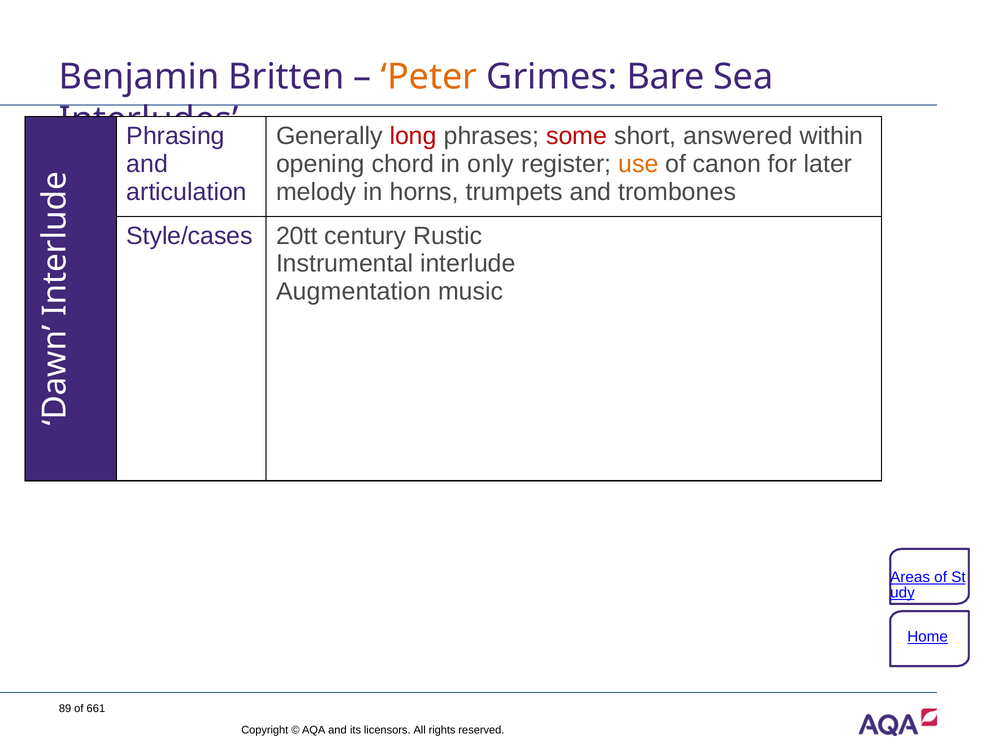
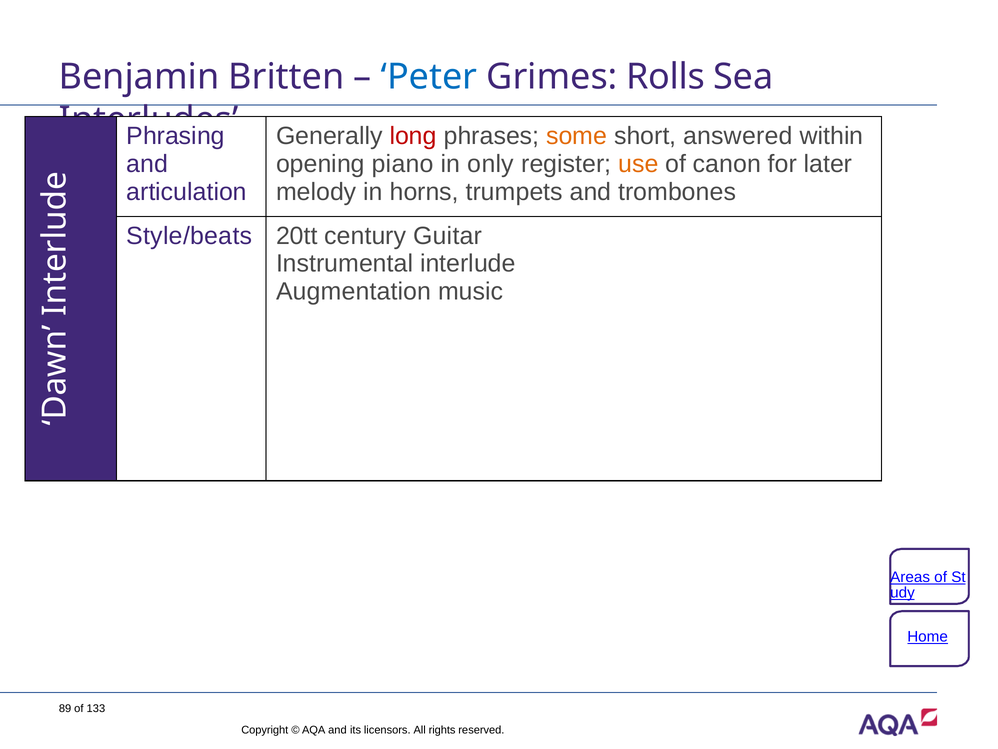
Peter colour: orange -> blue
Bare: Bare -> Rolls
some colour: red -> orange
chord: chord -> piano
Style/cases: Style/cases -> Style/beats
Rustic: Rustic -> Guitar
661: 661 -> 133
